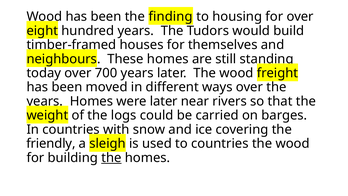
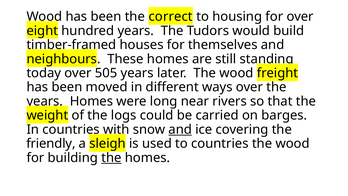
finding: finding -> correct
700: 700 -> 505
were later: later -> long
and at (180, 129) underline: none -> present
